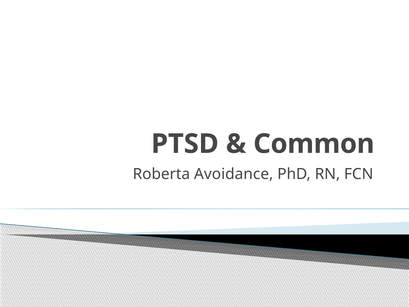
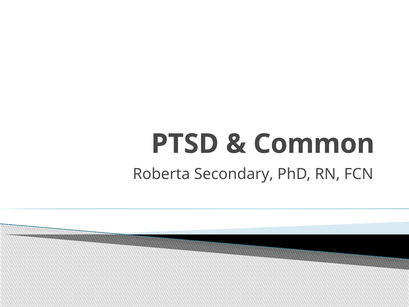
Avoidance: Avoidance -> Secondary
